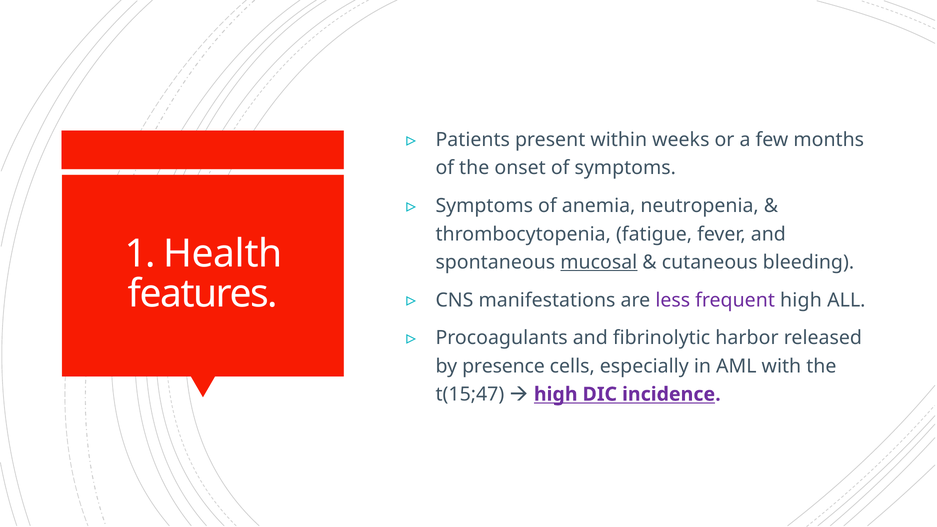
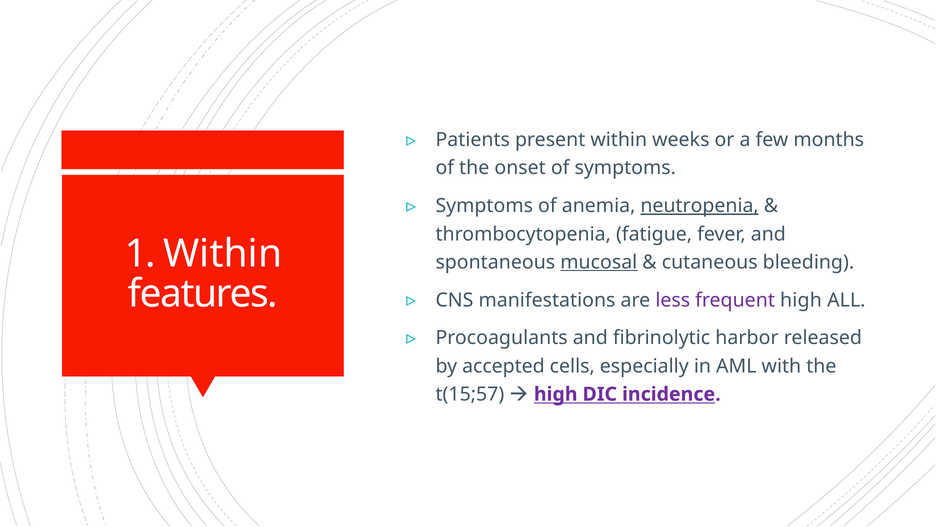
neutropenia underline: none -> present
1 Health: Health -> Within
presence: presence -> accepted
t(15;47: t(15;47 -> t(15;57
